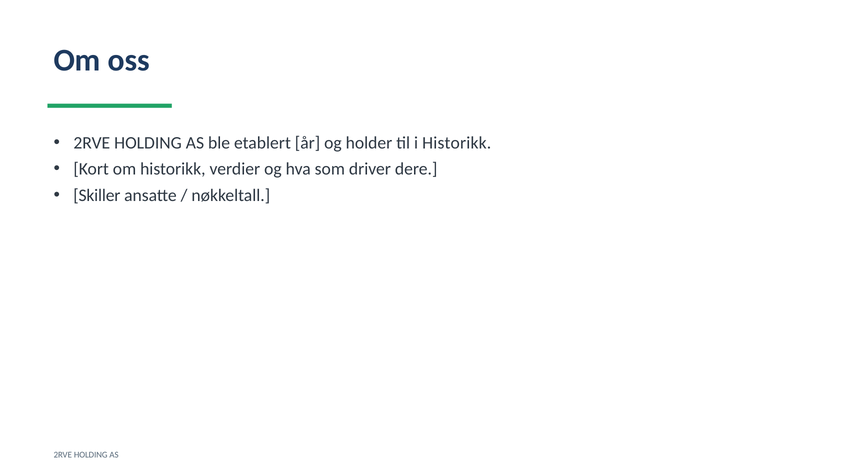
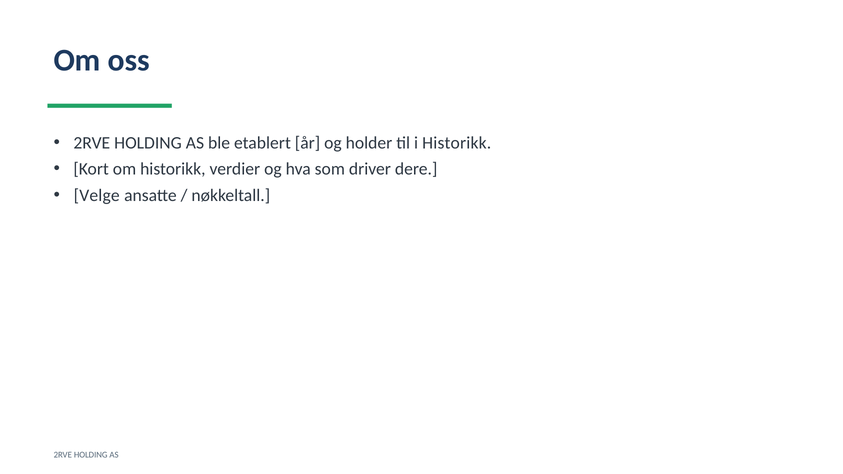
Skiller: Skiller -> Velge
